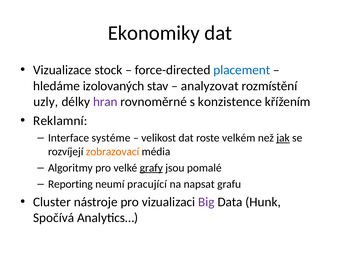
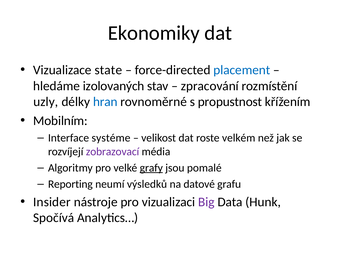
stock: stock -> state
analyzovat: analyzovat -> zpracování
hran colour: purple -> blue
konzistence: konzistence -> propustnost
Reklamní: Reklamní -> Mobilním
jak underline: present -> none
zobrazovací colour: orange -> purple
pracující: pracující -> výsledků
napsat: napsat -> datové
Cluster: Cluster -> Insider
